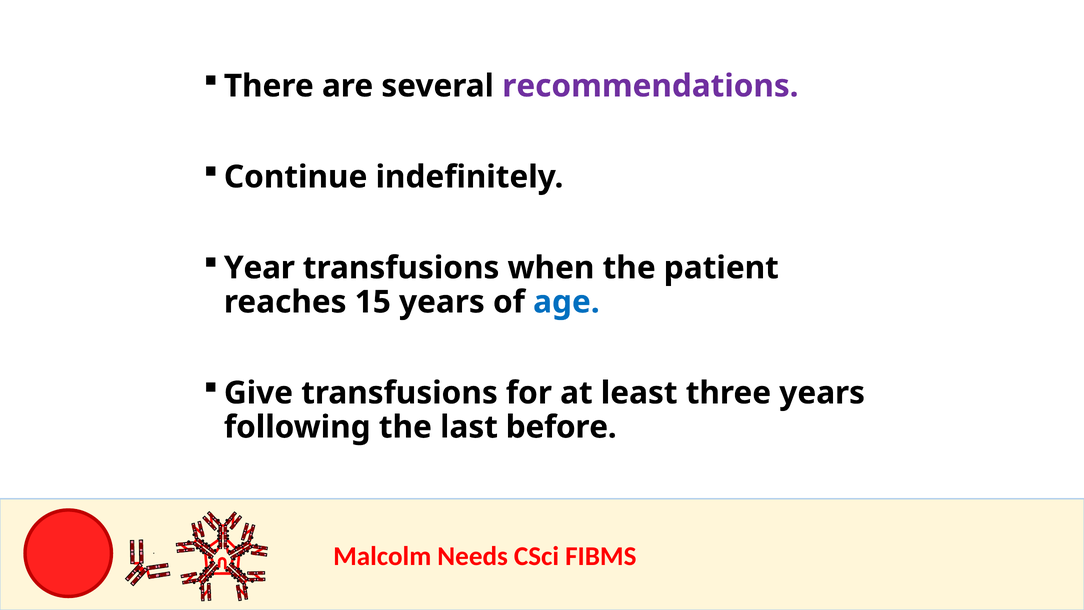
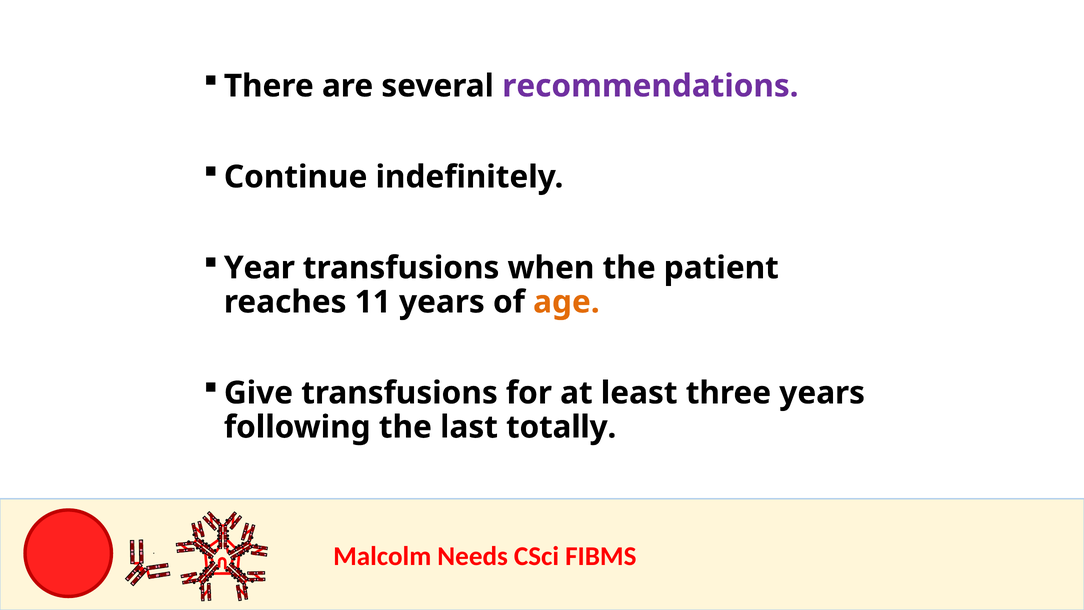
15: 15 -> 11
age colour: blue -> orange
before: before -> totally
